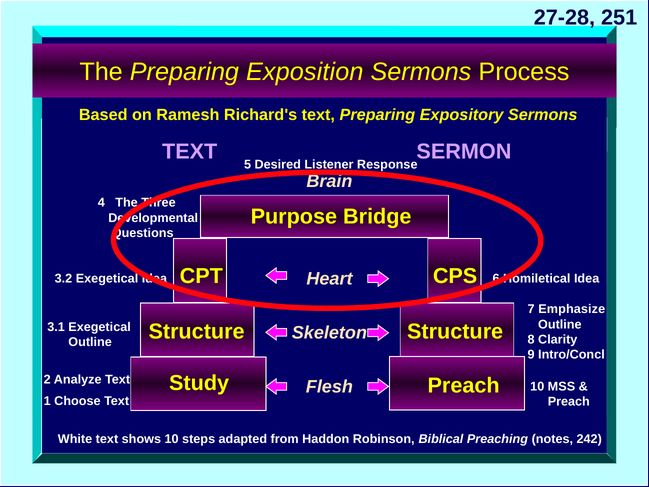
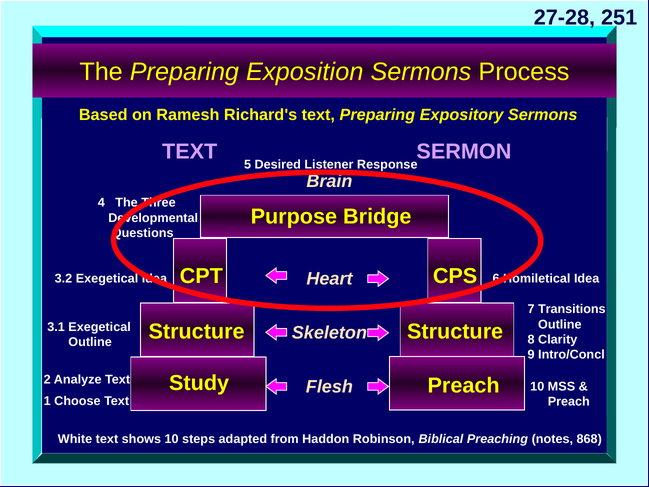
Emphasize: Emphasize -> Transitions
242: 242 -> 868
